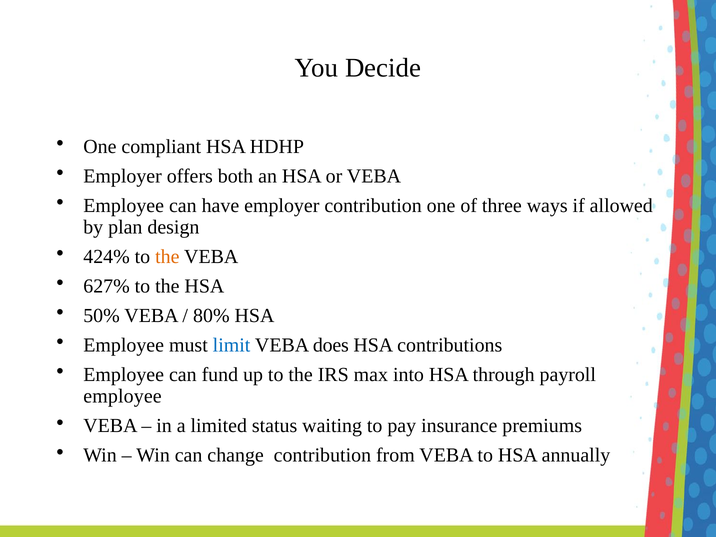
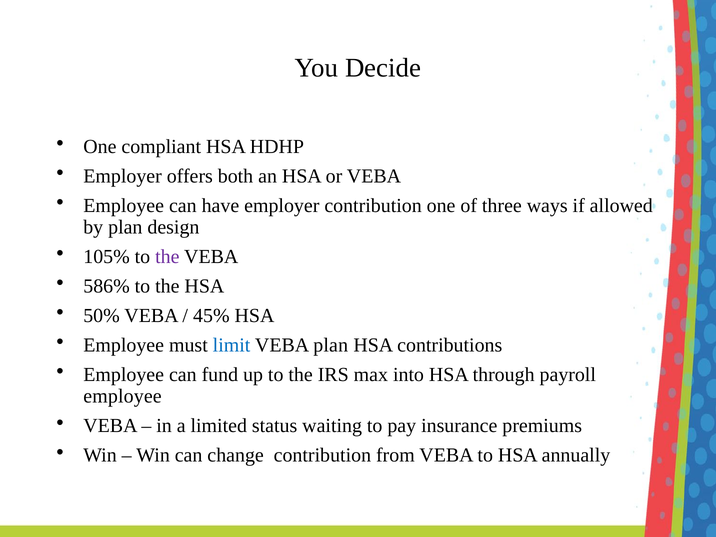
424%: 424% -> 105%
the at (167, 257) colour: orange -> purple
627%: 627% -> 586%
80%: 80% -> 45%
VEBA does: does -> plan
